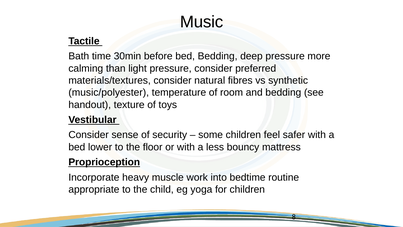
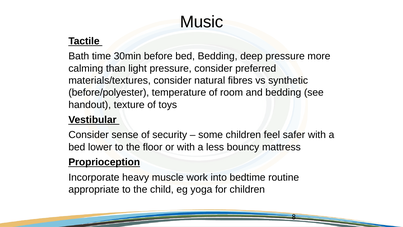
music/polyester: music/polyester -> before/polyester
